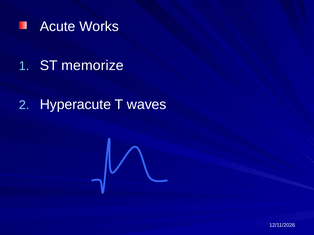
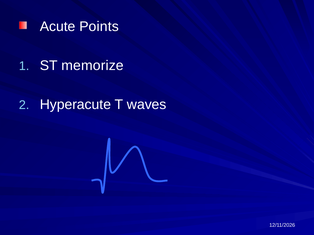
Works: Works -> Points
